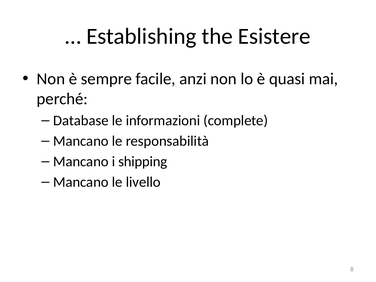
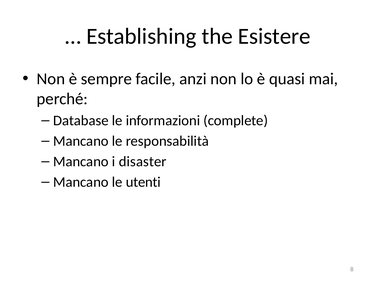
shipping: shipping -> disaster
livello: livello -> utenti
